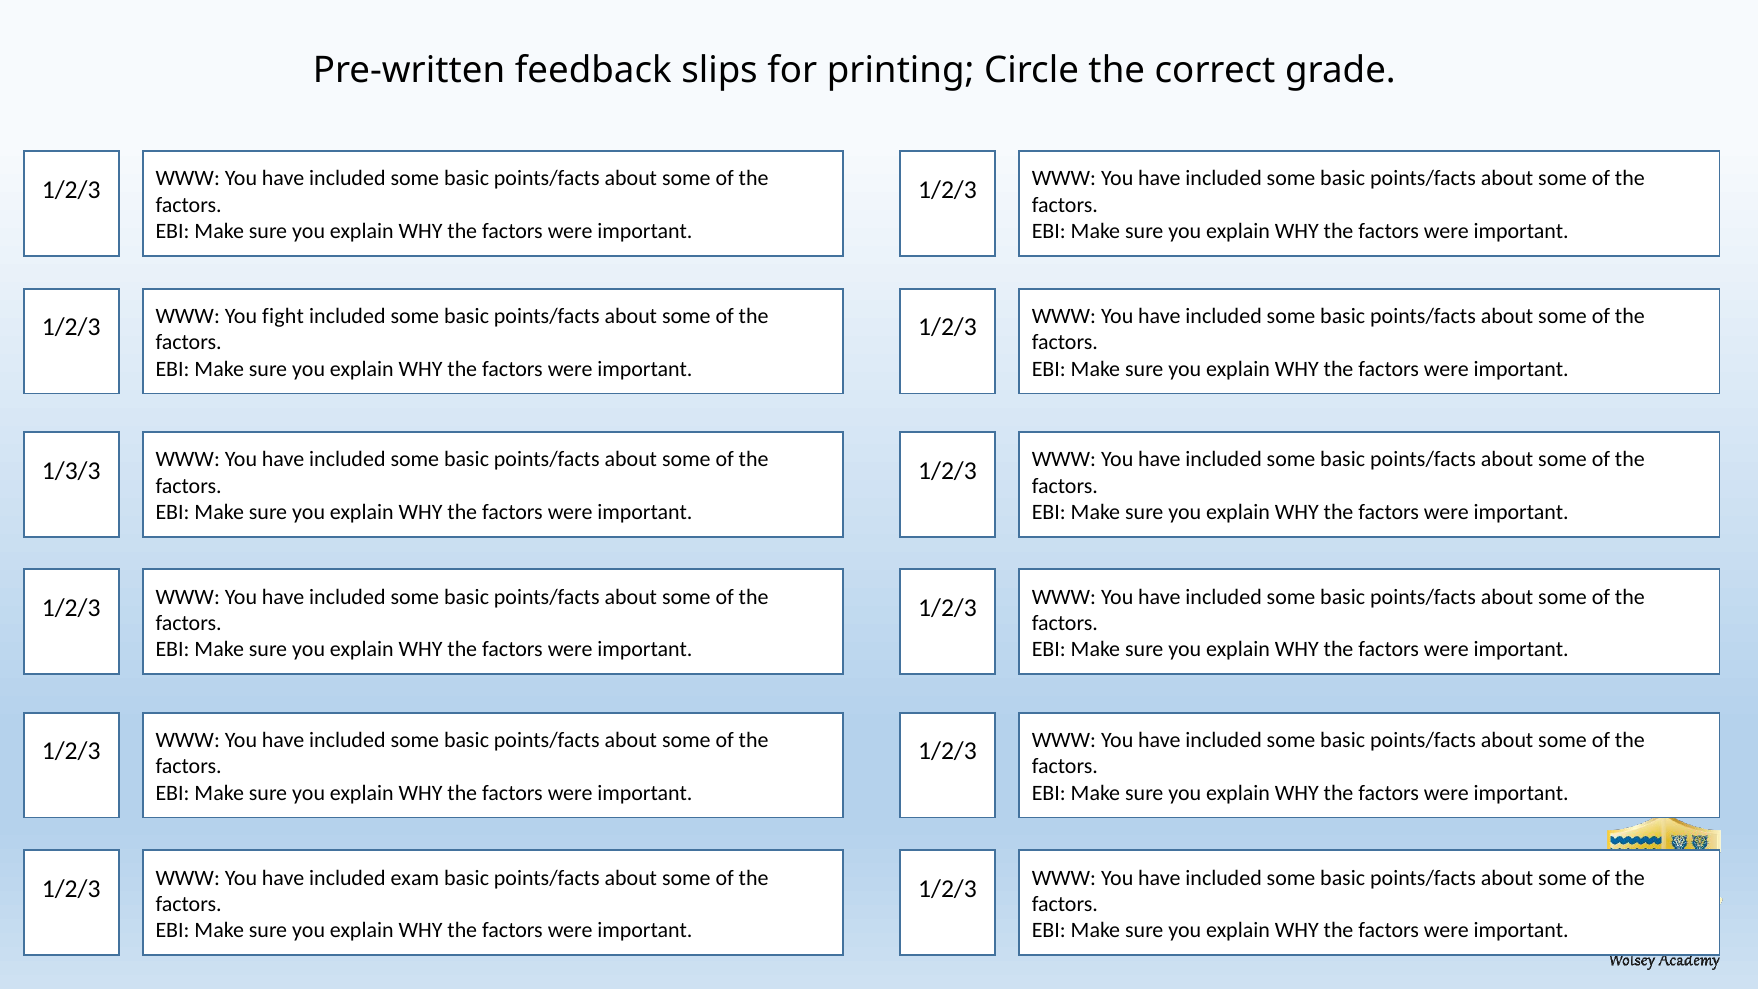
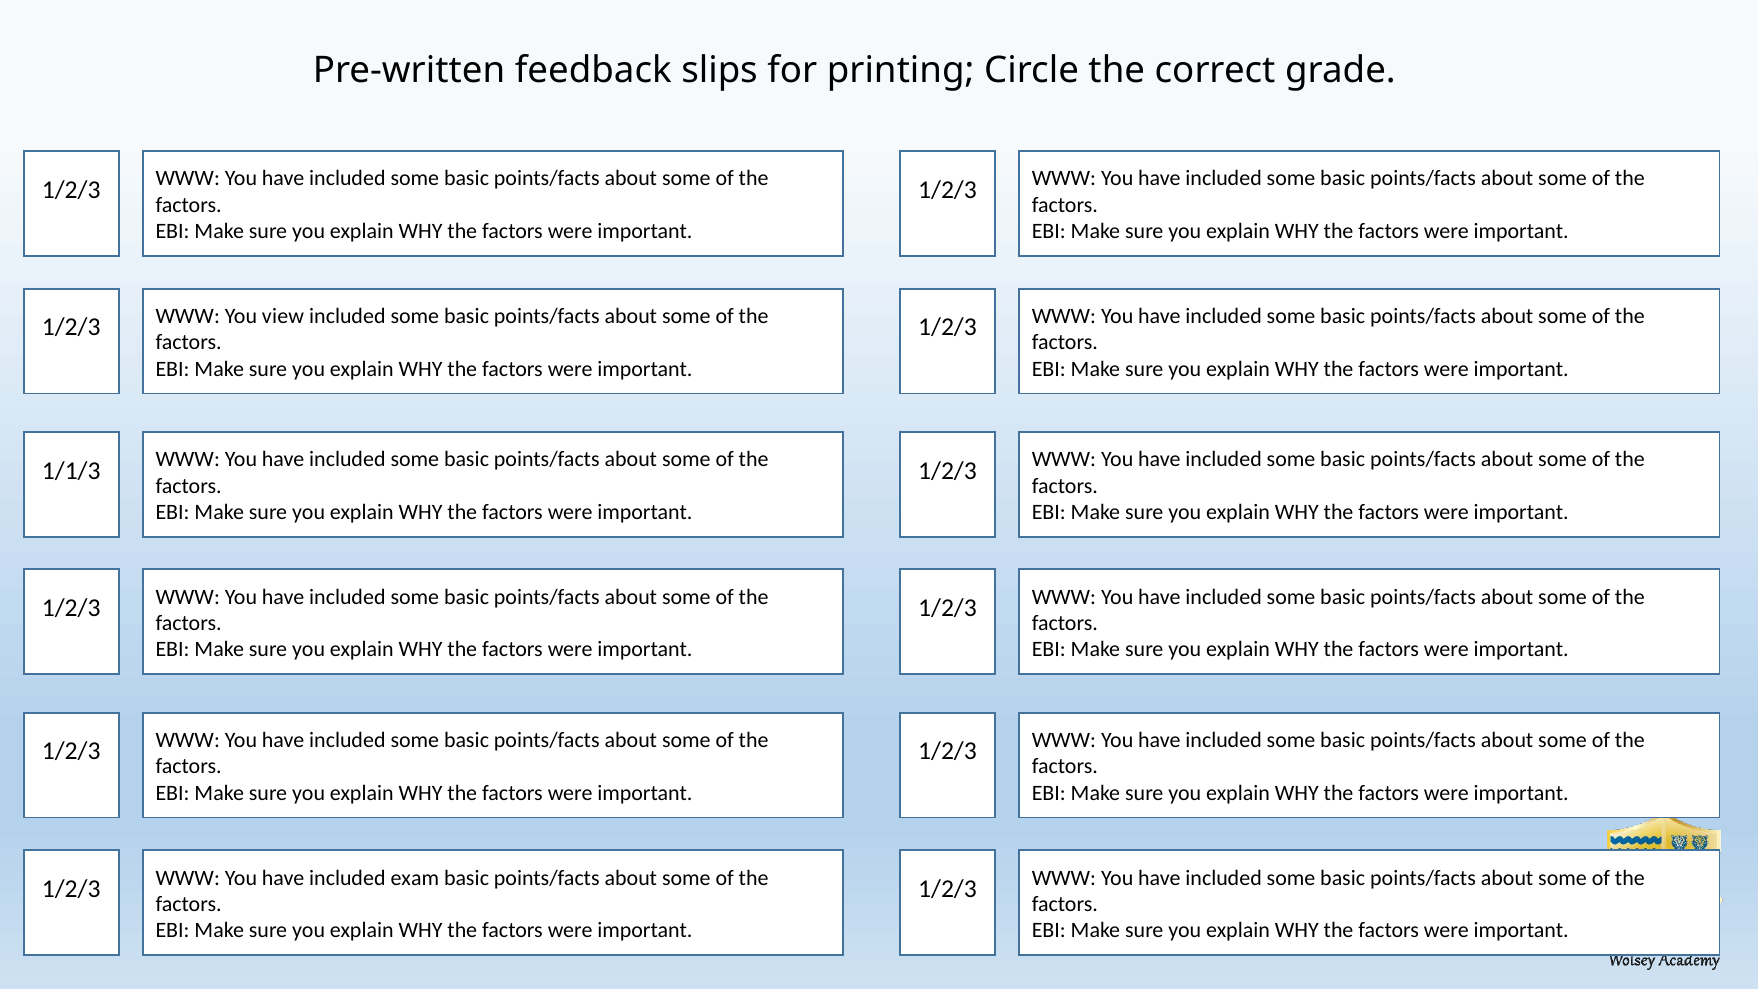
fight: fight -> view
1/3/3: 1/3/3 -> 1/1/3
